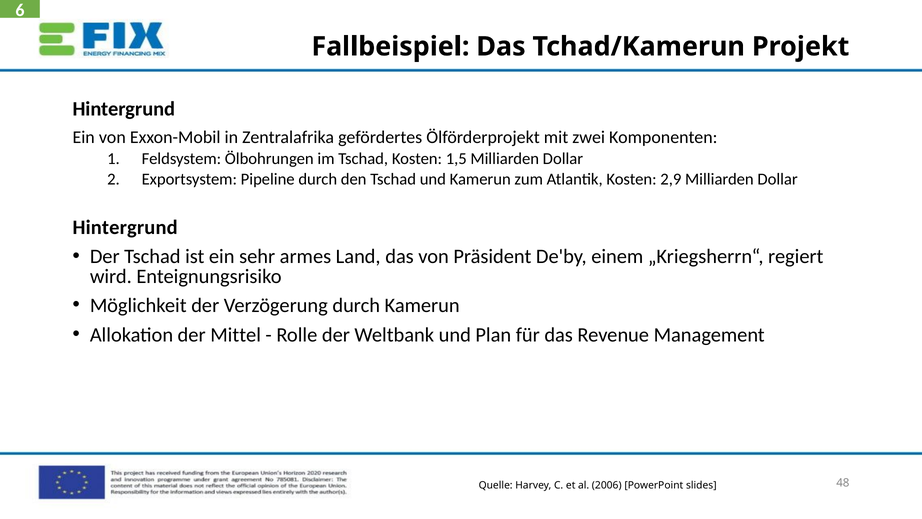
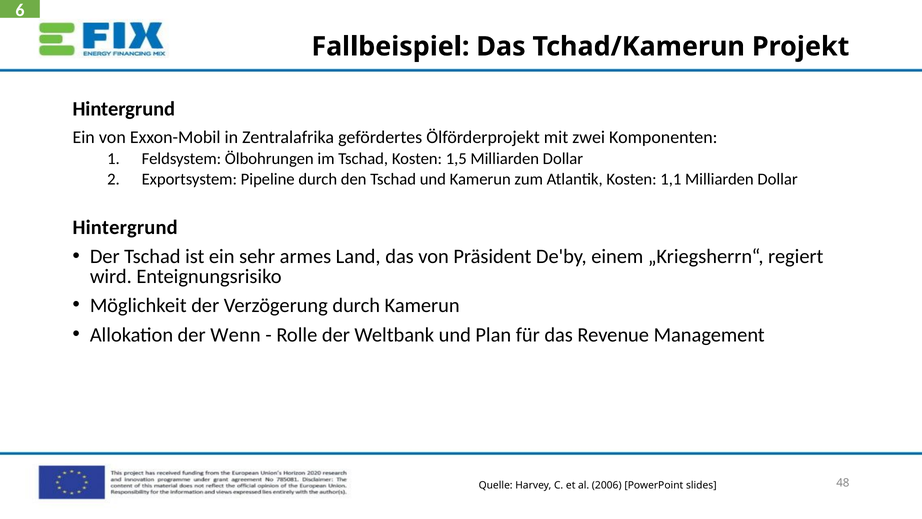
2,9: 2,9 -> 1,1
Mittel: Mittel -> Wenn
